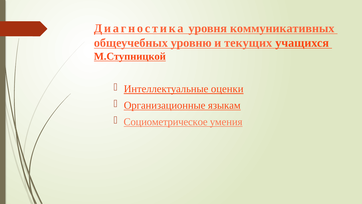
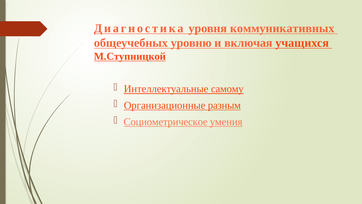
текущих: текущих -> включая
оценки: оценки -> самому
языкам: языкам -> разным
